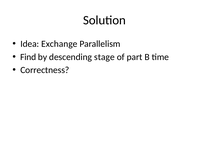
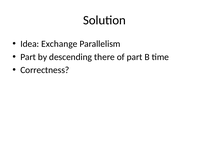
Find at (28, 57): Find -> Part
stage: stage -> there
